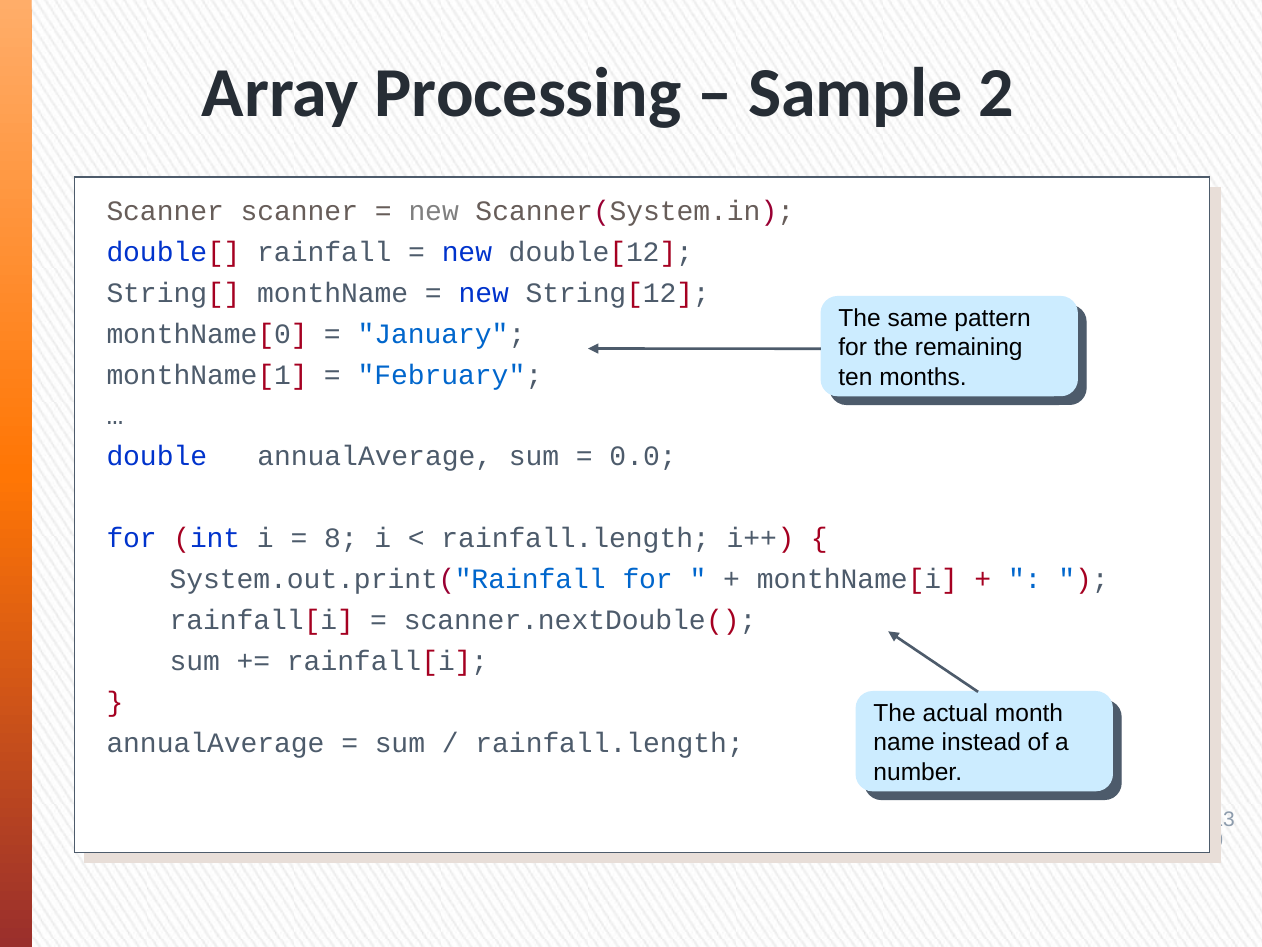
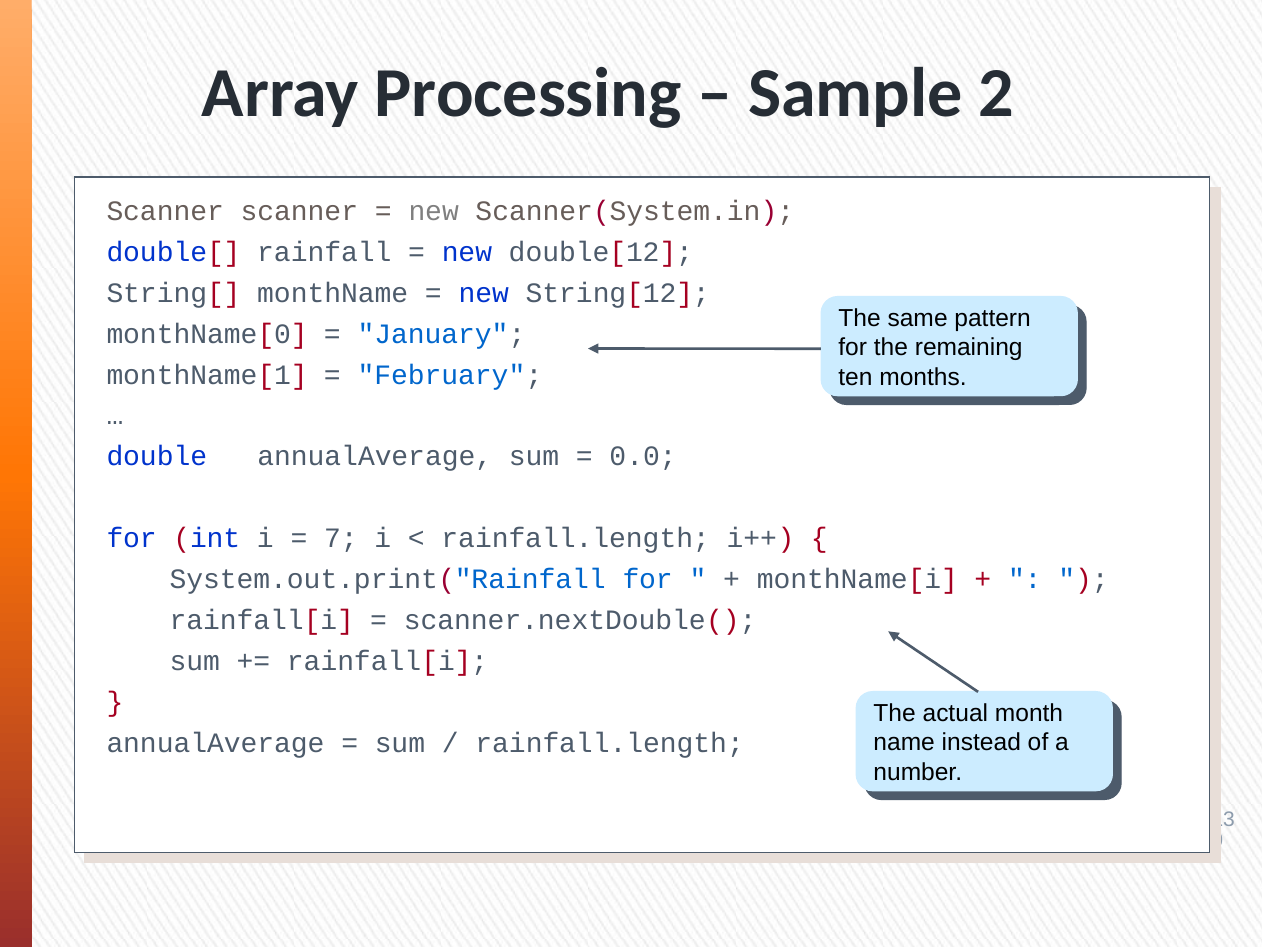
8: 8 -> 7
